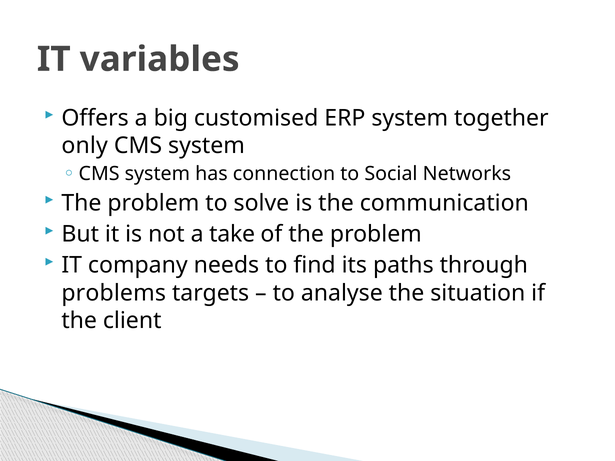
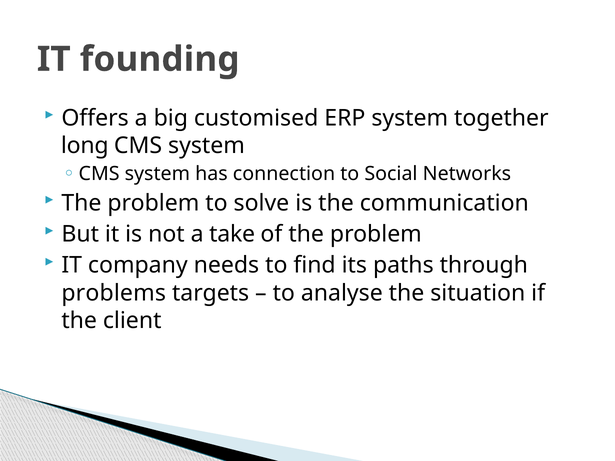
variables: variables -> founding
only: only -> long
